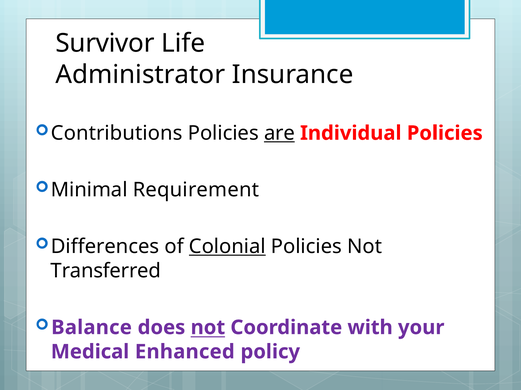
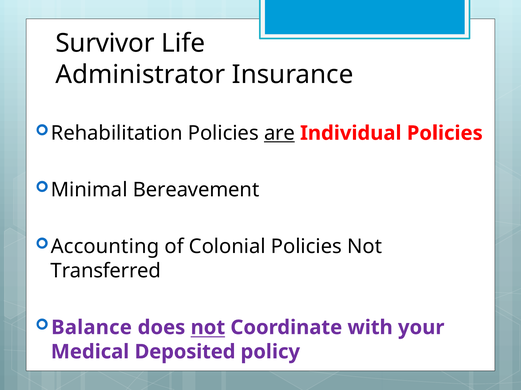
Contributions: Contributions -> Rehabilitation
Requirement: Requirement -> Bereavement
Differences: Differences -> Accounting
Colonial underline: present -> none
Enhanced: Enhanced -> Deposited
